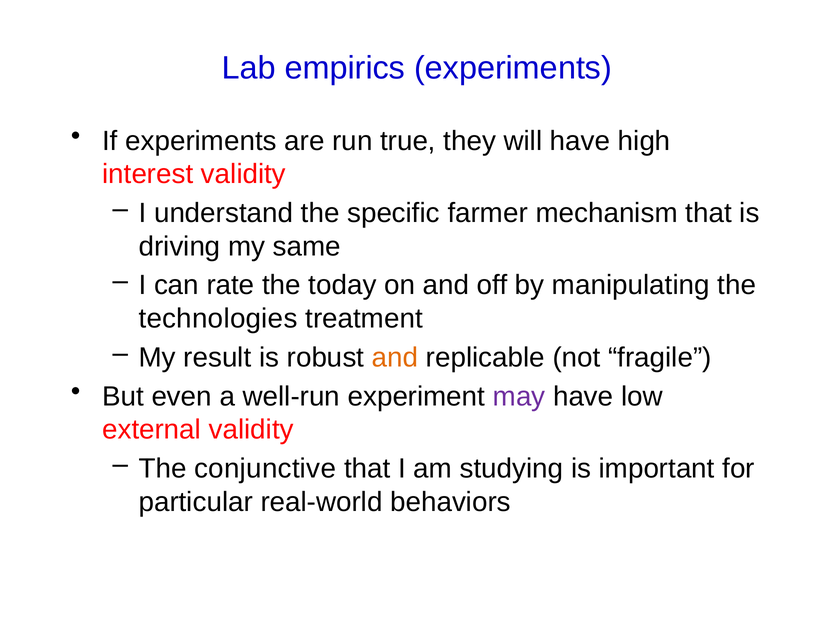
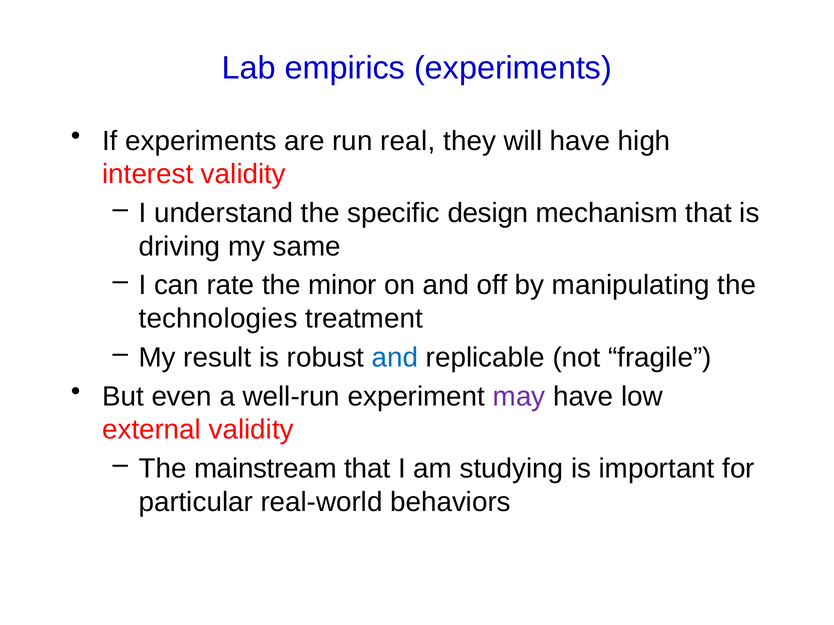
true: true -> real
farmer: farmer -> design
today: today -> minor
and at (395, 358) colour: orange -> blue
conjunctive: conjunctive -> mainstream
